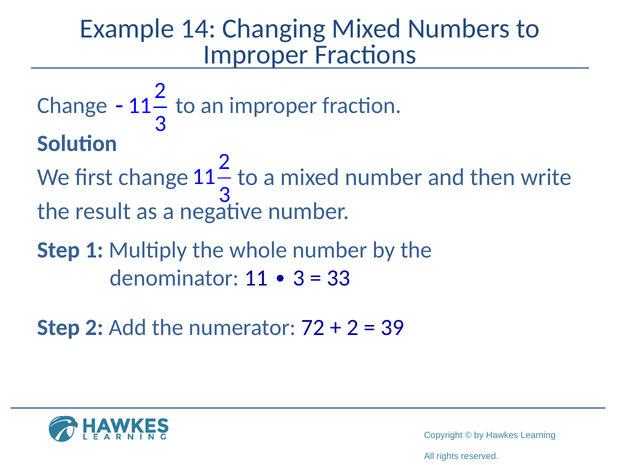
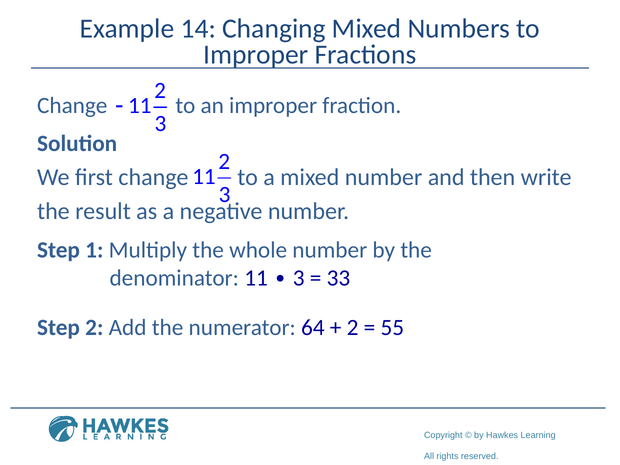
72: 72 -> 64
39: 39 -> 55
